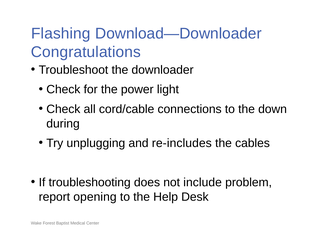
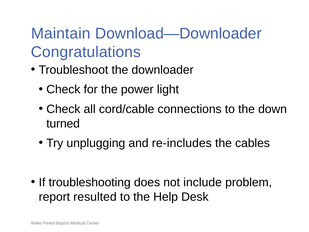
Flashing: Flashing -> Maintain
during: during -> turned
opening: opening -> resulted
